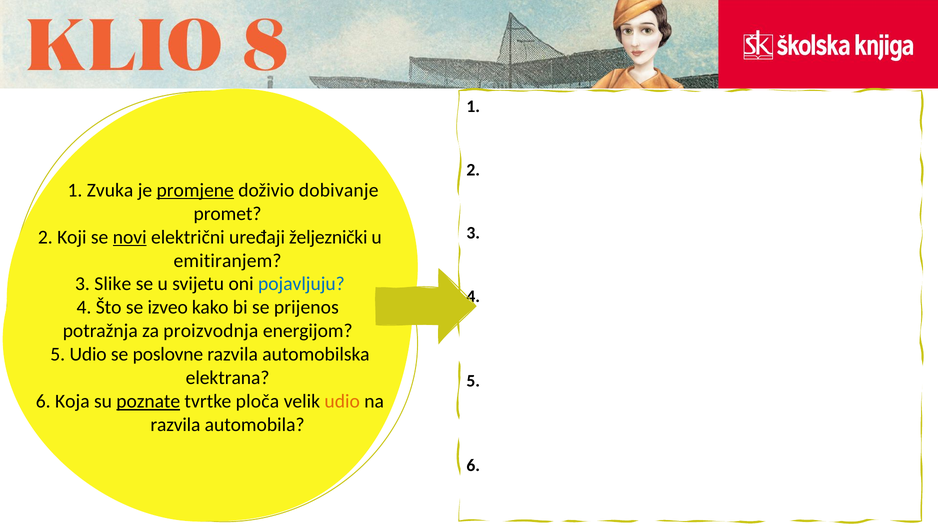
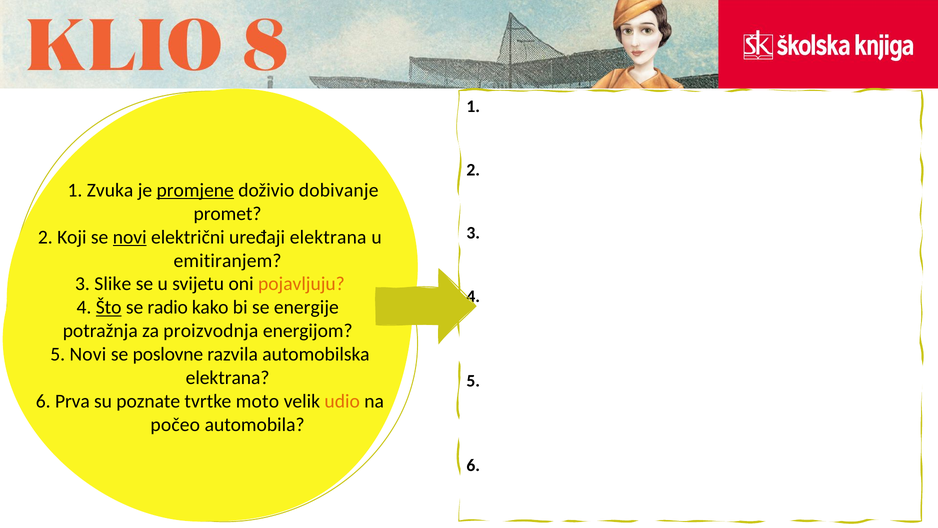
uređaji željeznički: željeznički -> elektrana
pojavljuju colour: blue -> orange
Što underline: none -> present
izveo: izveo -> radio
prijenos: prijenos -> energije
5 Udio: Udio -> Novi
Koja: Koja -> Prva
poznate underline: present -> none
ploča: ploča -> moto
razvila at (175, 425): razvila -> počeo
